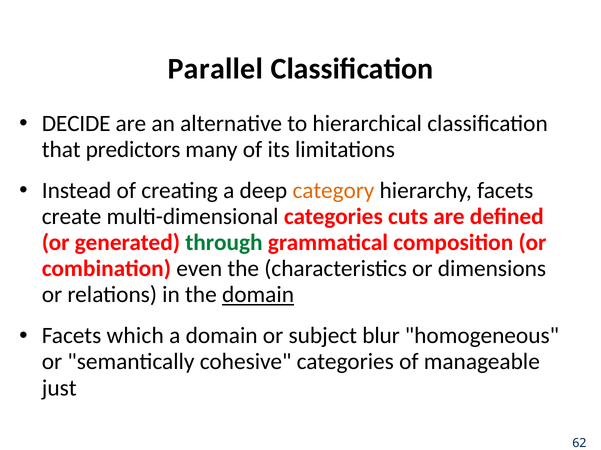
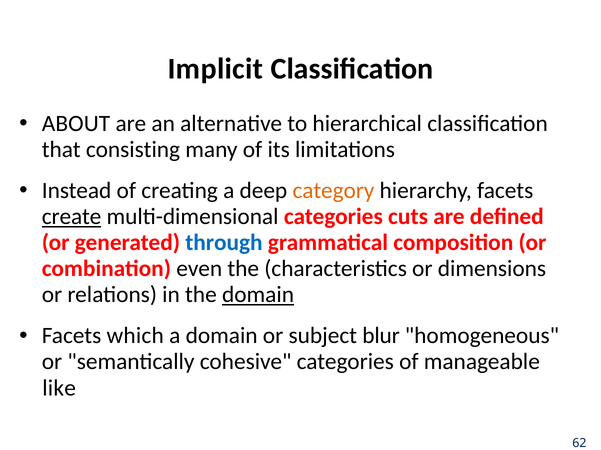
Parallel: Parallel -> Implicit
DECIDE: DECIDE -> ABOUT
predictors: predictors -> consisting
create underline: none -> present
through colour: green -> blue
just: just -> like
